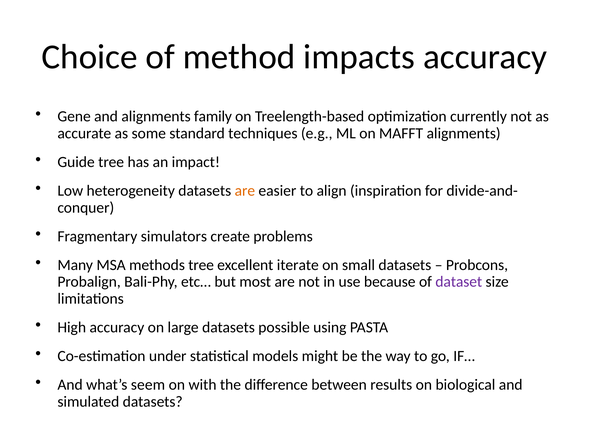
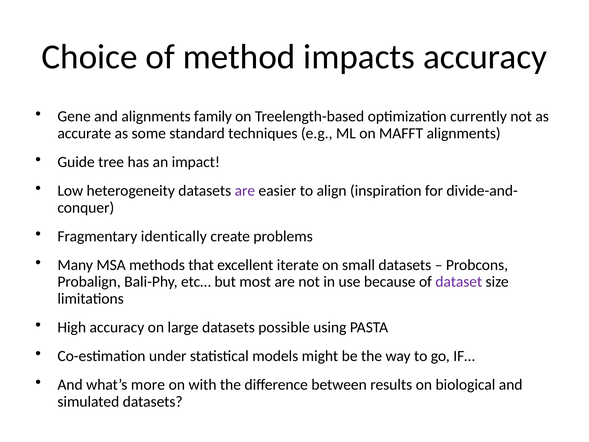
are at (245, 191) colour: orange -> purple
simulators: simulators -> identically
methods tree: tree -> that
seem: seem -> more
